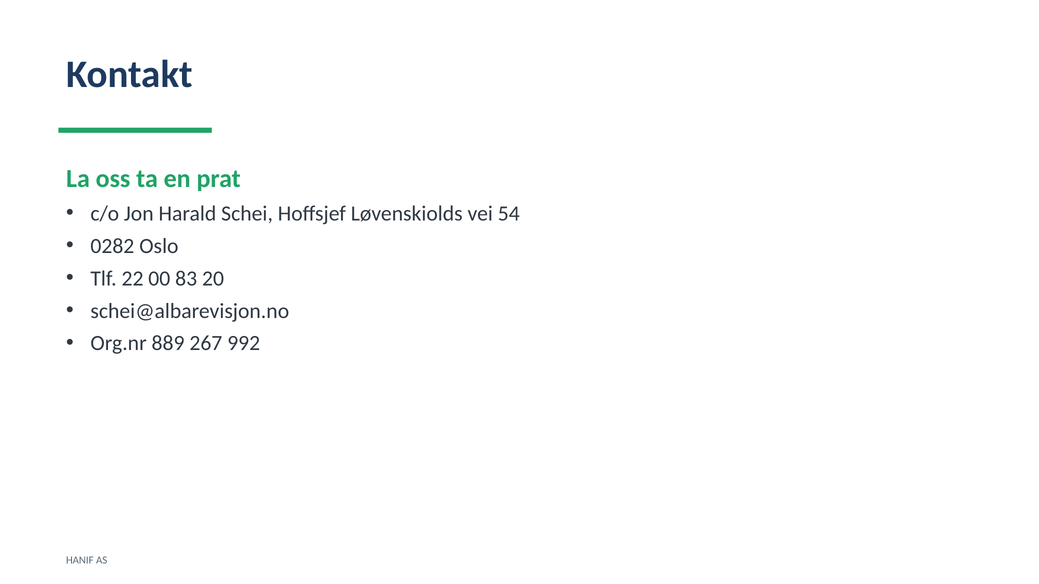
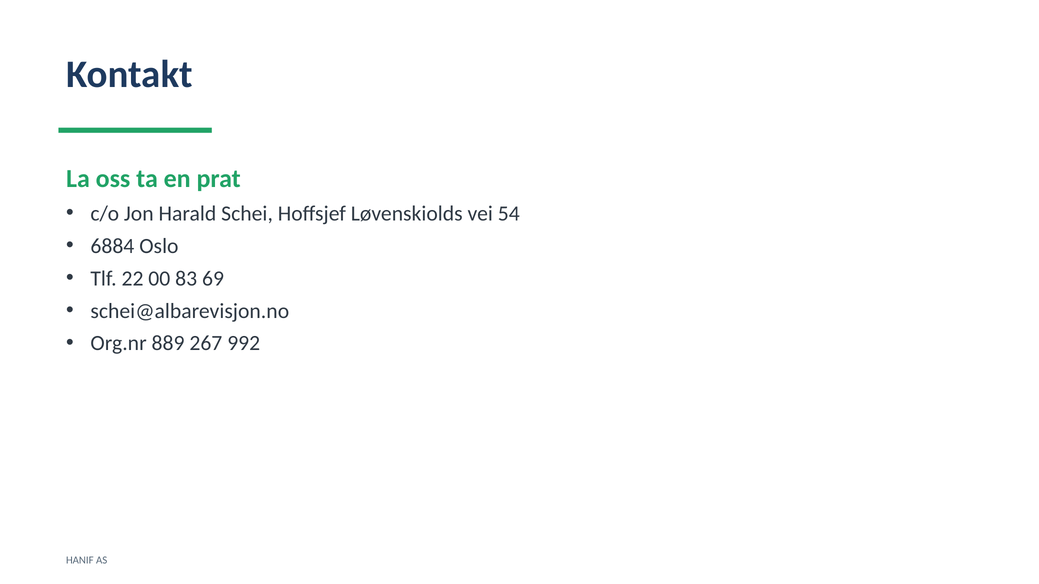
0282: 0282 -> 6884
20: 20 -> 69
